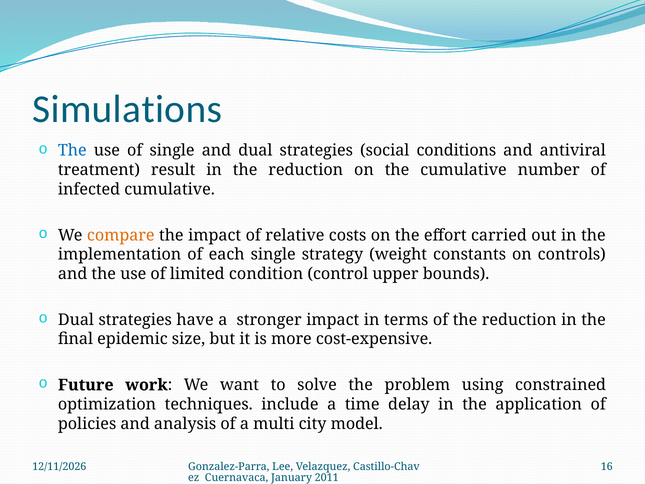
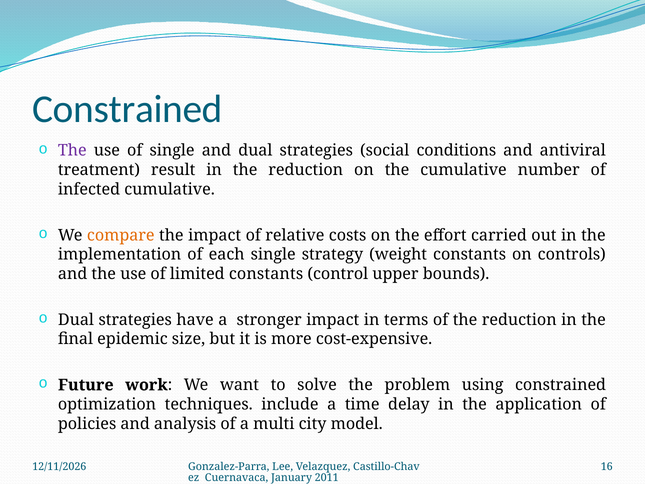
Simulations at (127, 109): Simulations -> Constrained
The at (72, 150) colour: blue -> purple
limited condition: condition -> constants
